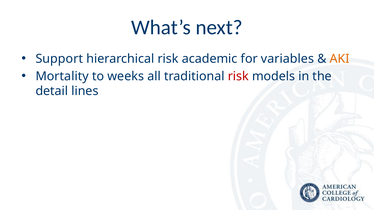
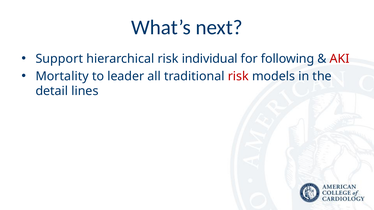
academic: academic -> individual
variables: variables -> following
AKI colour: orange -> red
weeks: weeks -> leader
